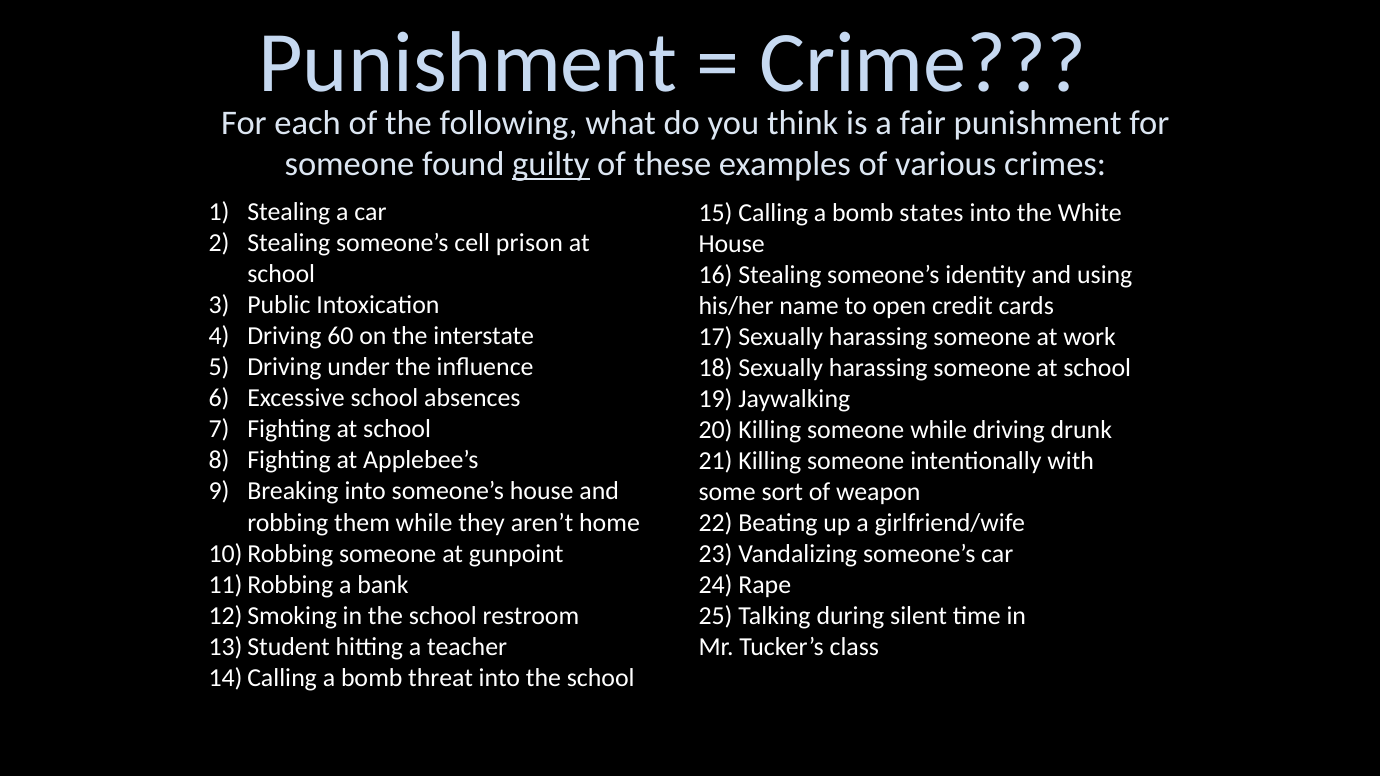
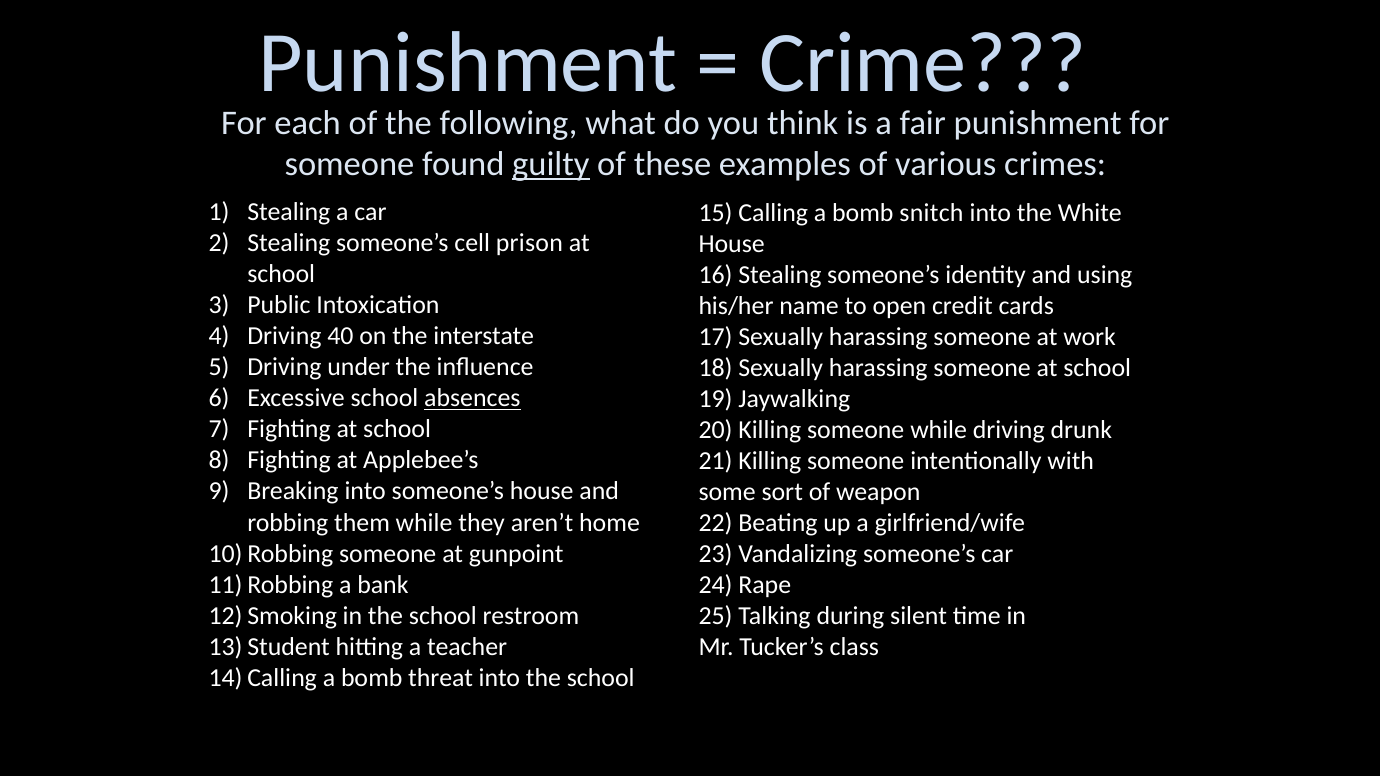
states: states -> snitch
60: 60 -> 40
absences underline: none -> present
